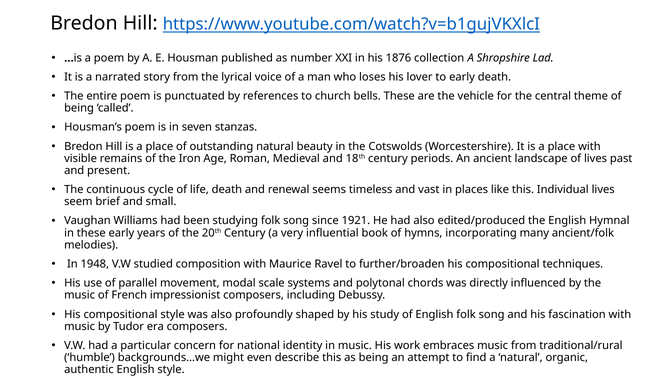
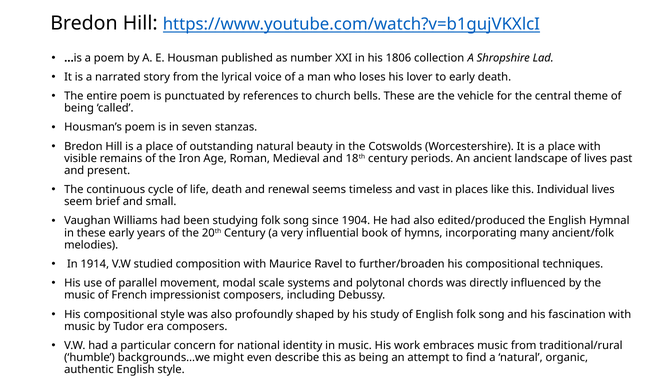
1876: 1876 -> 1806
1921: 1921 -> 1904
1948: 1948 -> 1914
